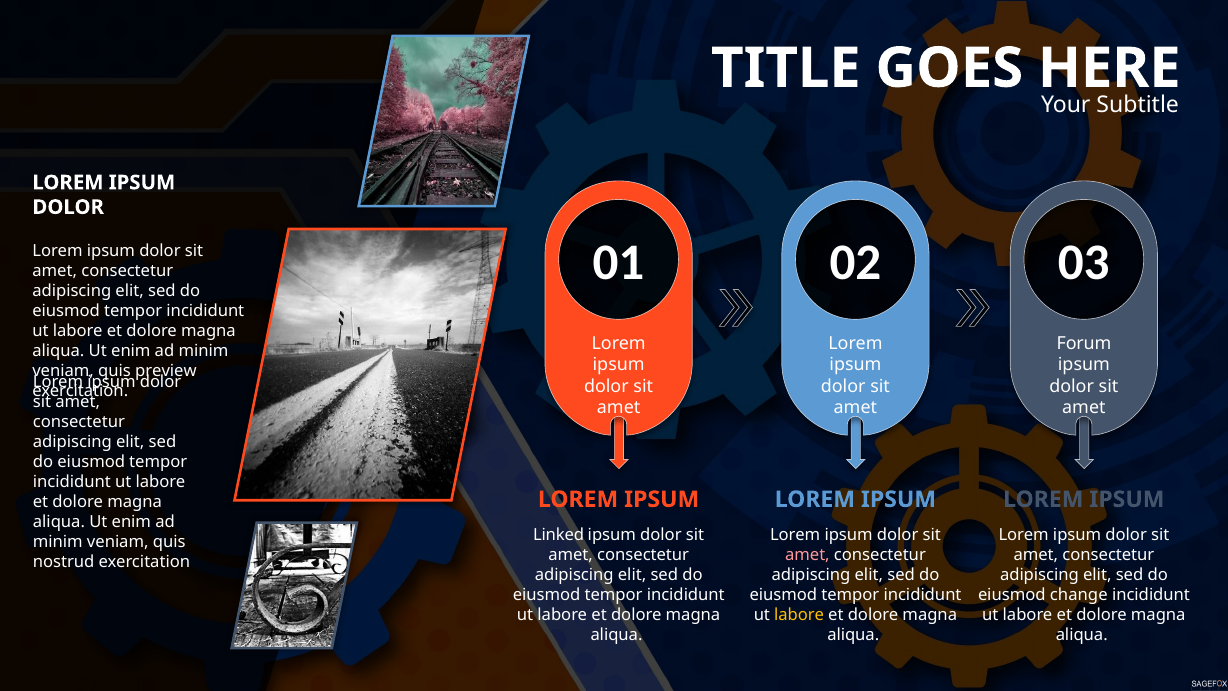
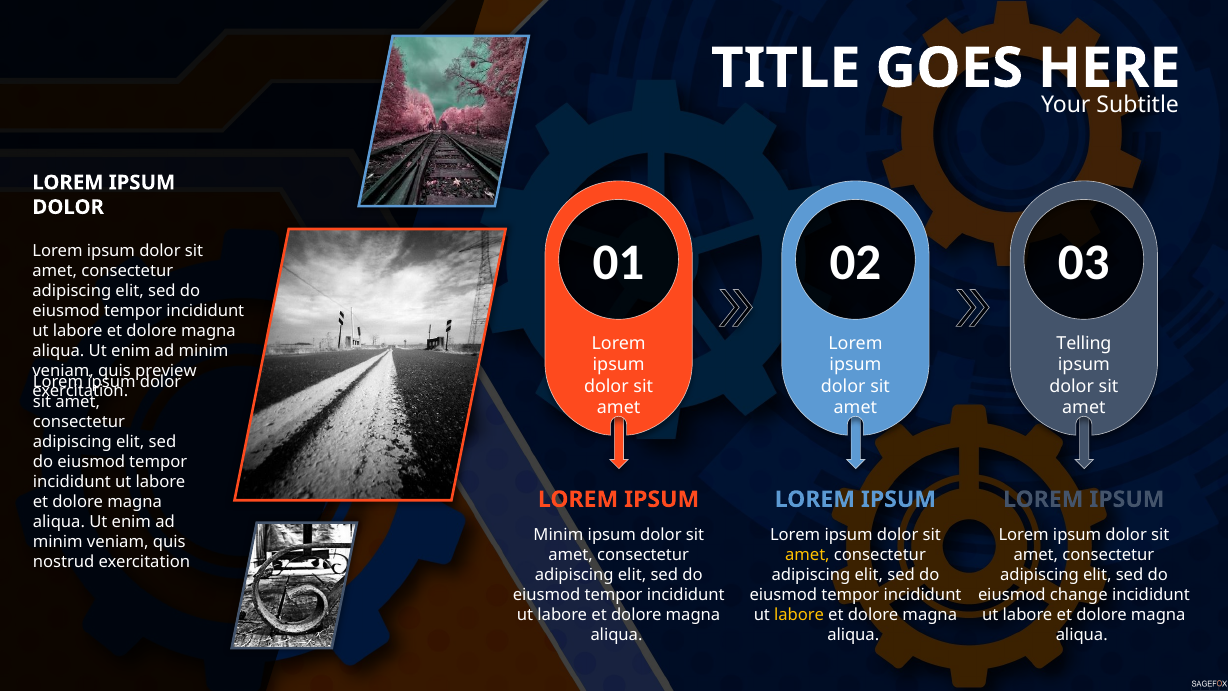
Forum: Forum -> Telling
Linked at (558, 535): Linked -> Minim
amet at (807, 555) colour: pink -> yellow
